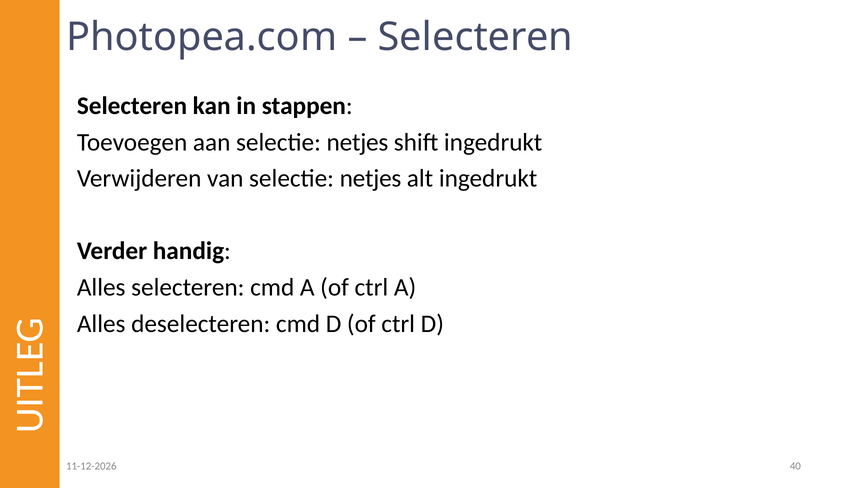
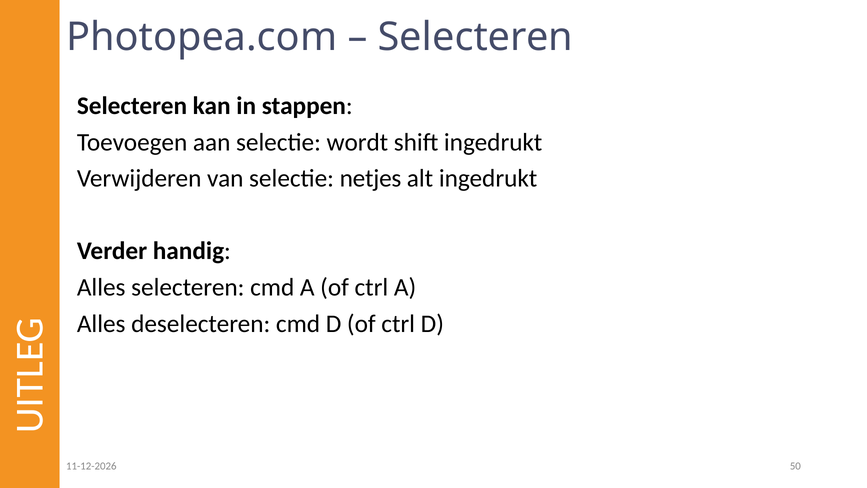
aan selectie netjes: netjes -> wordt
40: 40 -> 50
